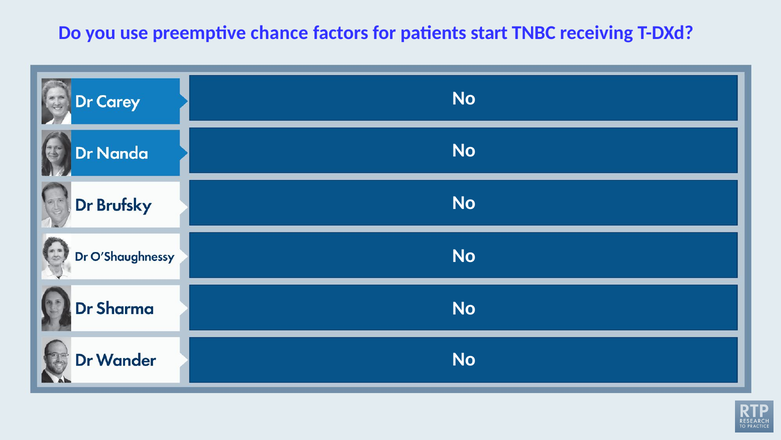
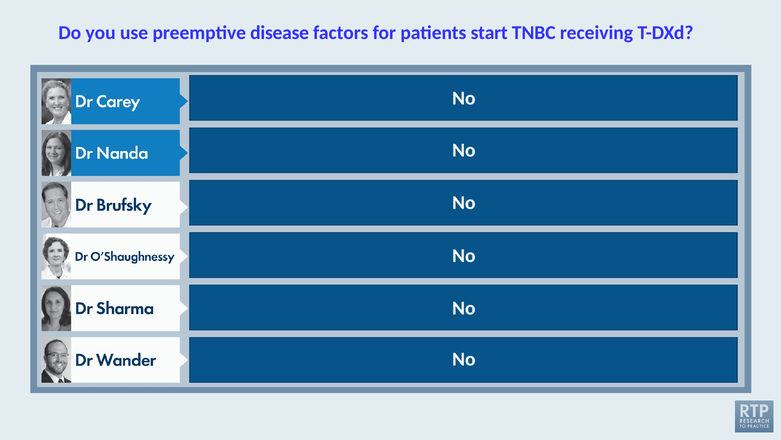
chance: chance -> disease
